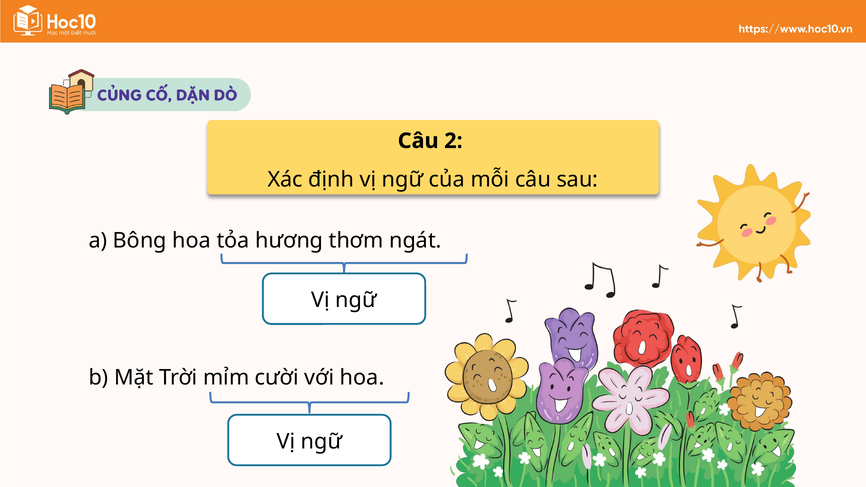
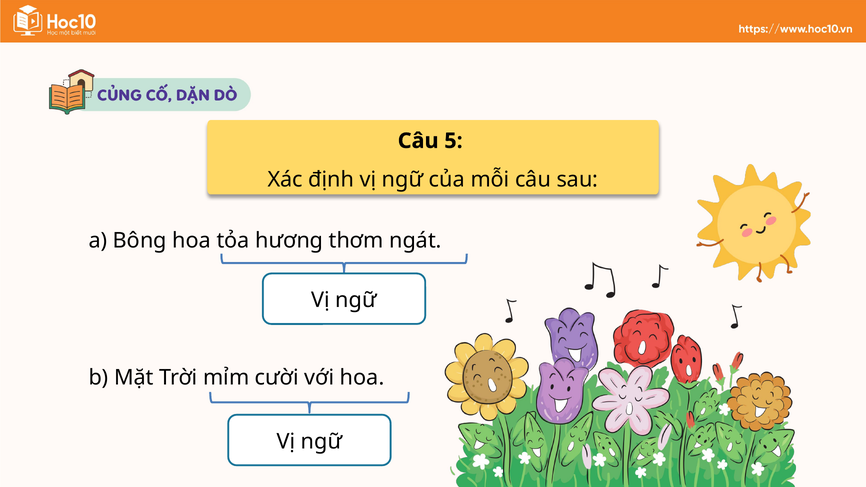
2: 2 -> 5
